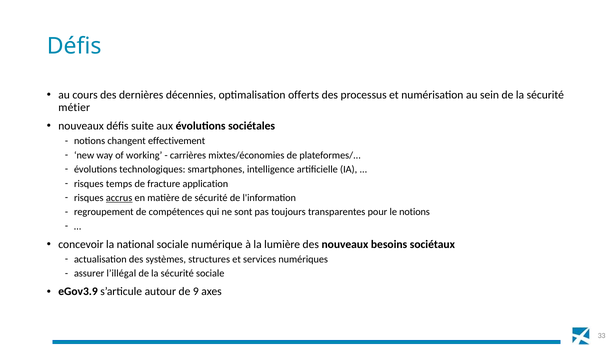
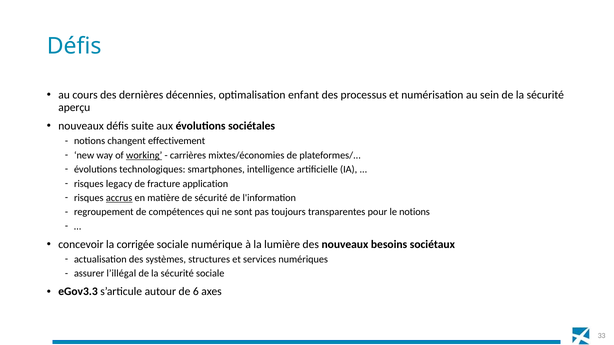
offerts: offerts -> enfant
métier: métier -> aperçu
working underline: none -> present
temps: temps -> legacy
national: national -> corrigée
eGov3.9: eGov3.9 -> eGov3.3
9: 9 -> 6
